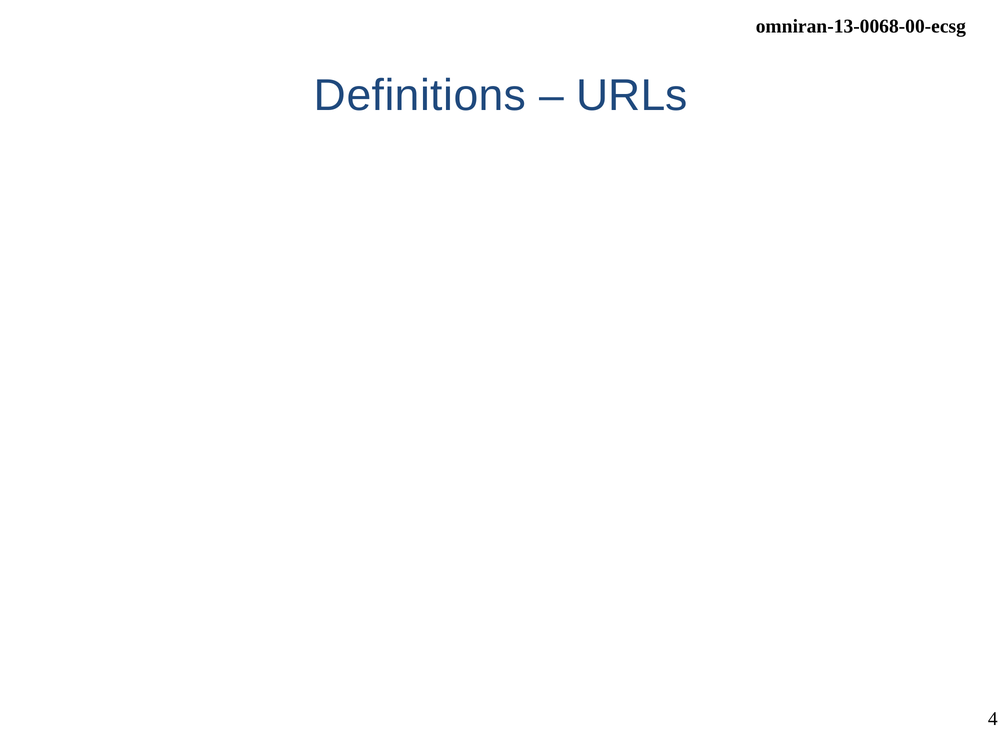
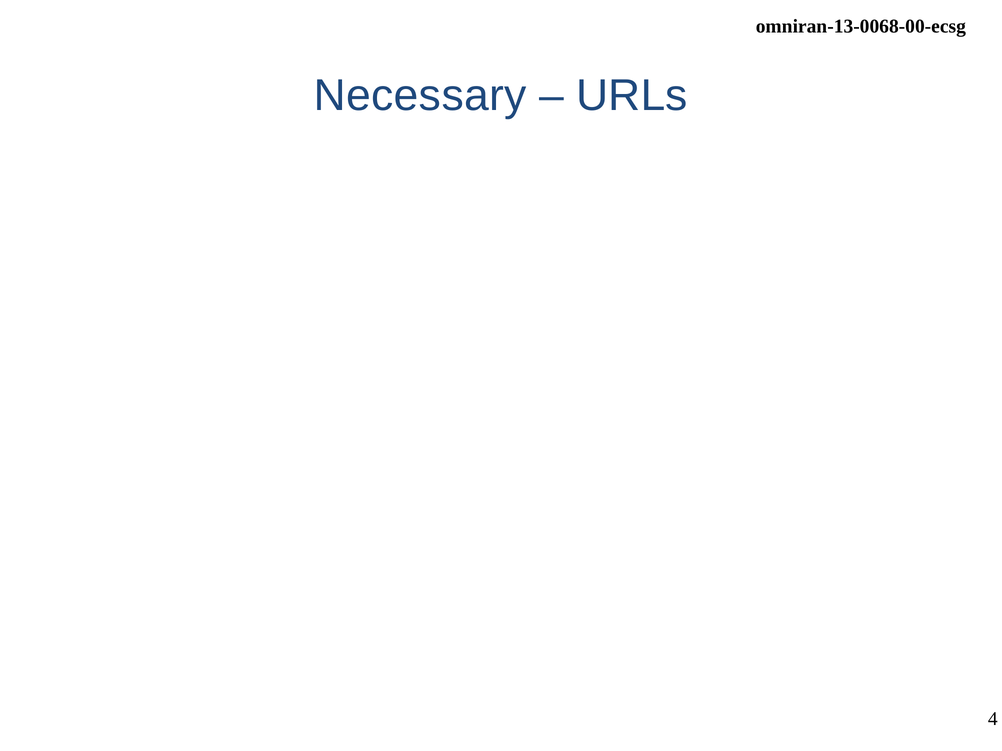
Definitions: Definitions -> Necessary
